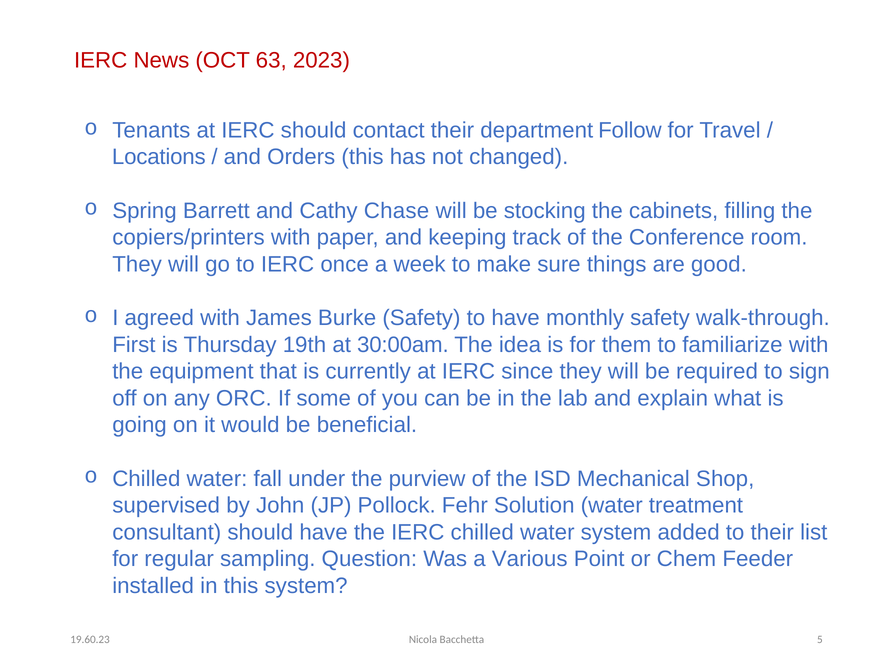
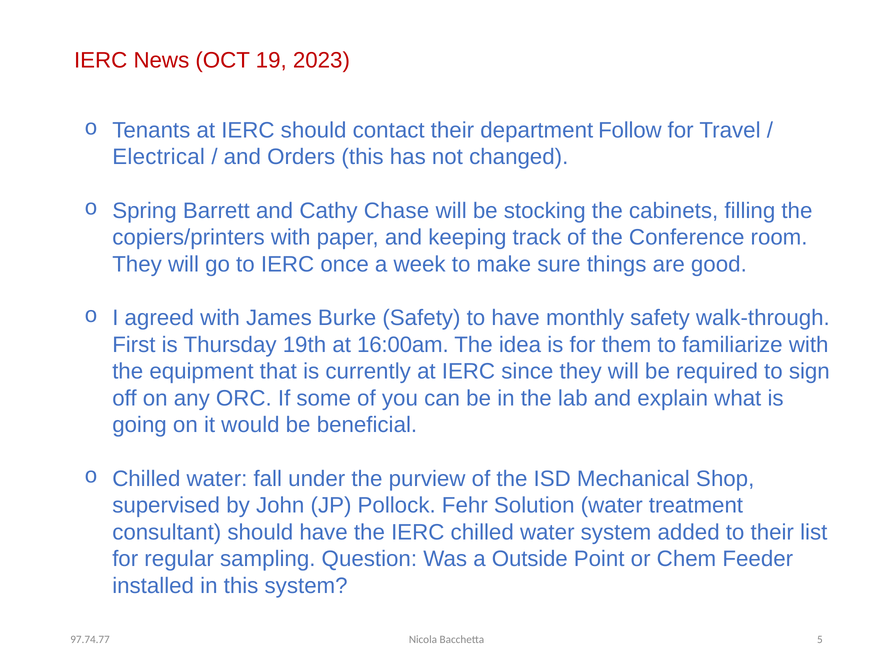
63: 63 -> 19
Locations: Locations -> Electrical
30:00am: 30:00am -> 16:00am
Various: Various -> Outside
19.60.23: 19.60.23 -> 97.74.77
